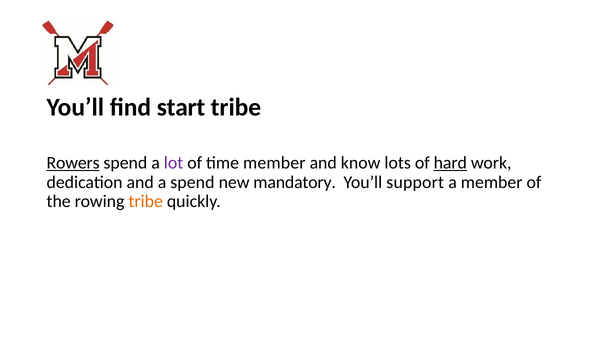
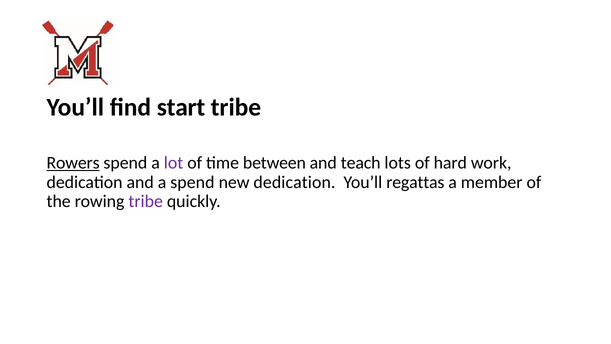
time member: member -> between
know: know -> teach
hard underline: present -> none
new mandatory: mandatory -> dedication
support: support -> regattas
tribe at (146, 201) colour: orange -> purple
